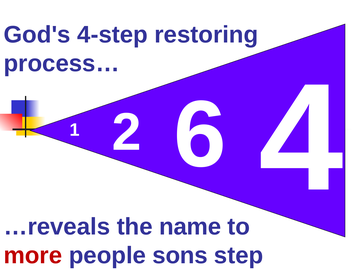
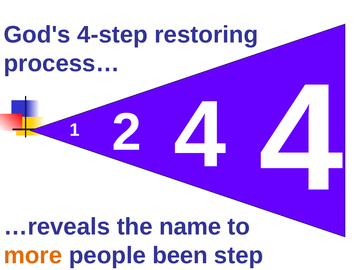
2 6: 6 -> 4
more colour: red -> orange
sons: sons -> been
